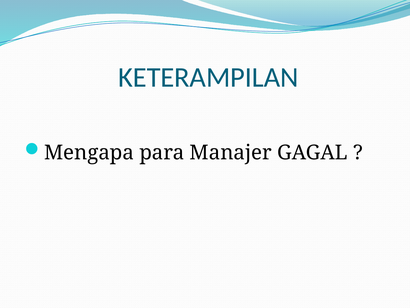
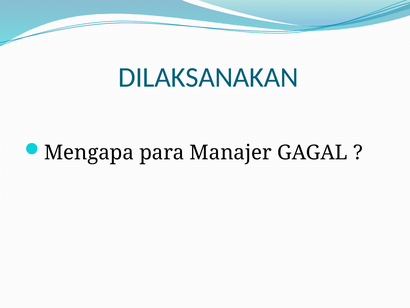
KETERAMPILAN: KETERAMPILAN -> DILAKSANAKAN
